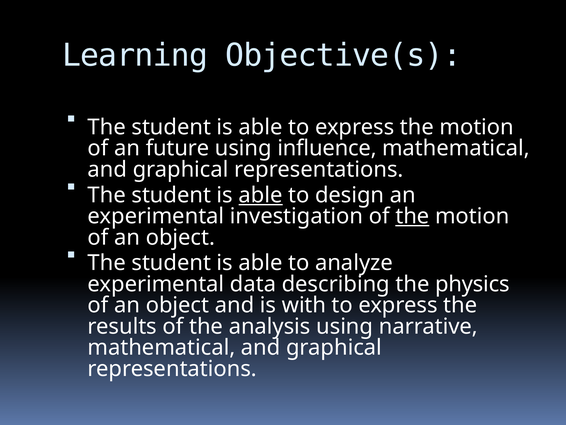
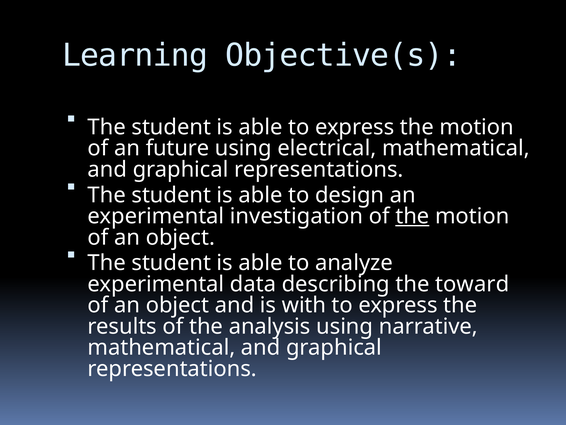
influence: influence -> electrical
able at (261, 195) underline: present -> none
physics: physics -> toward
